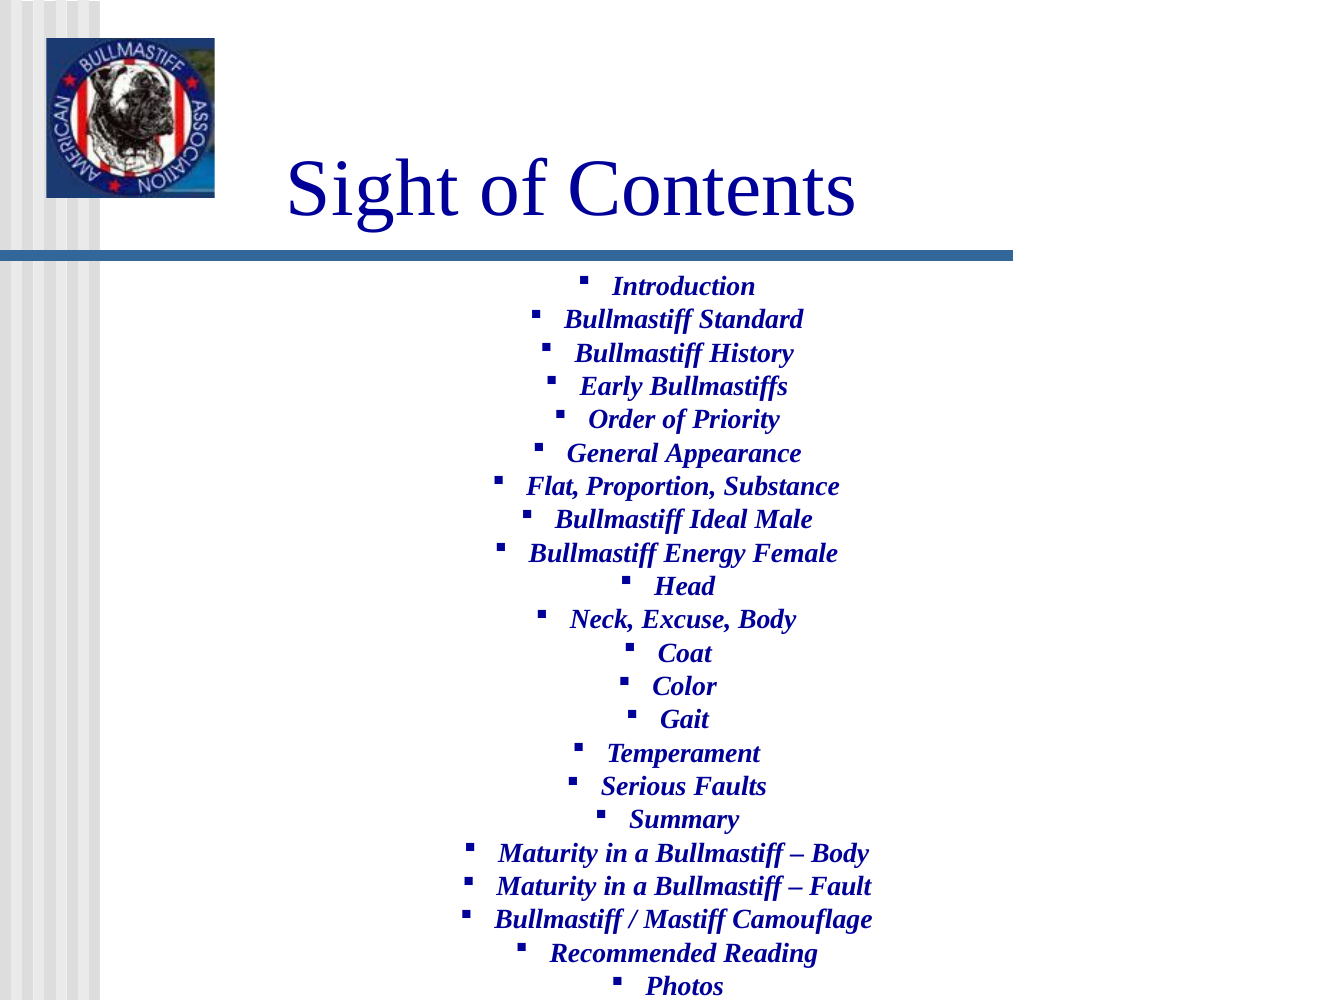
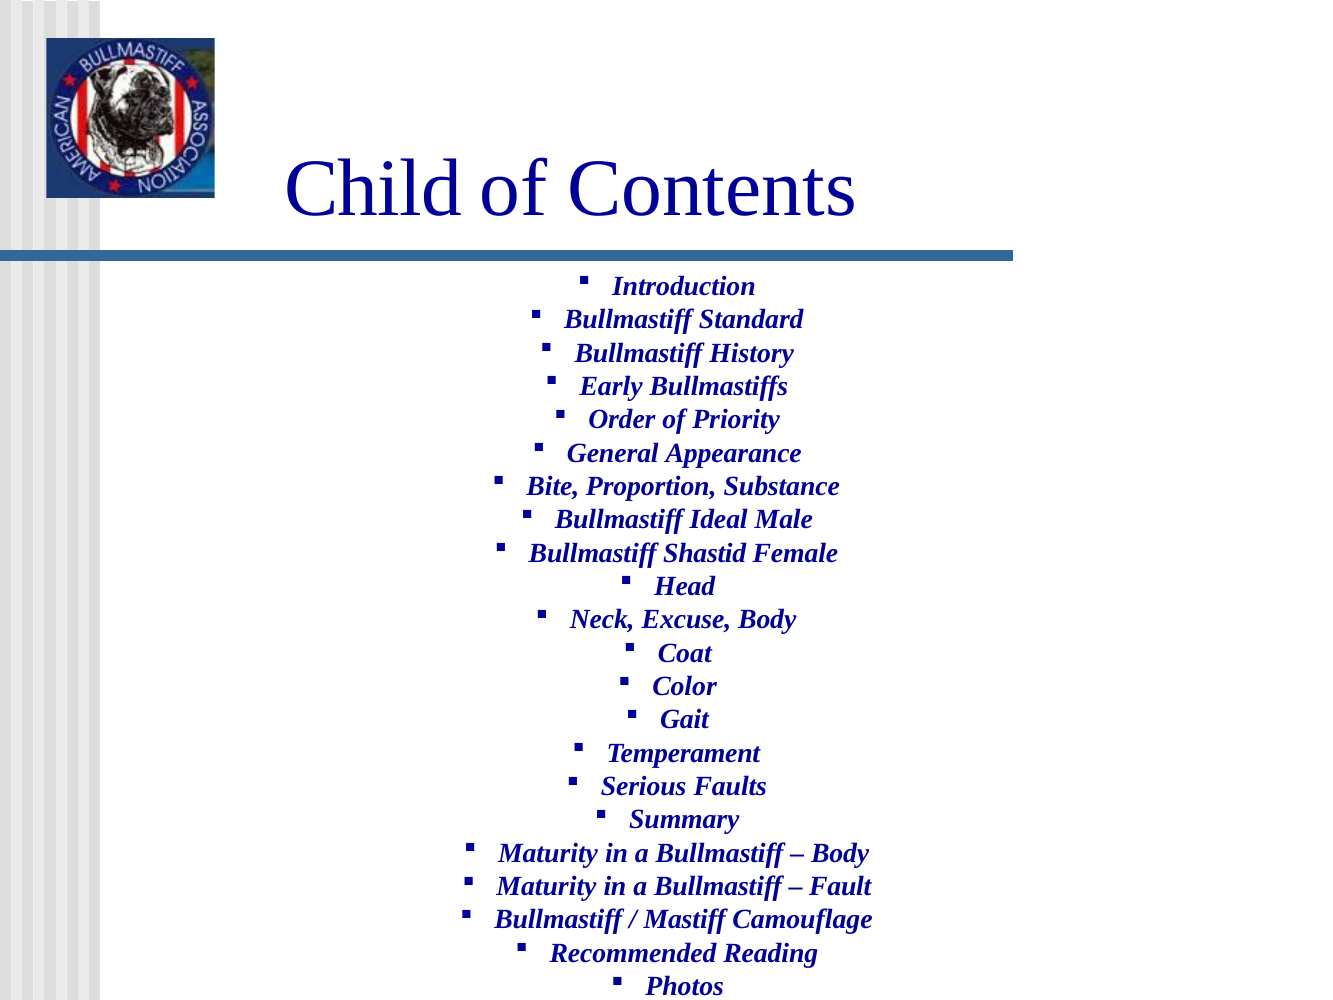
Sight: Sight -> Child
Flat: Flat -> Bite
Energy: Energy -> Shastid
